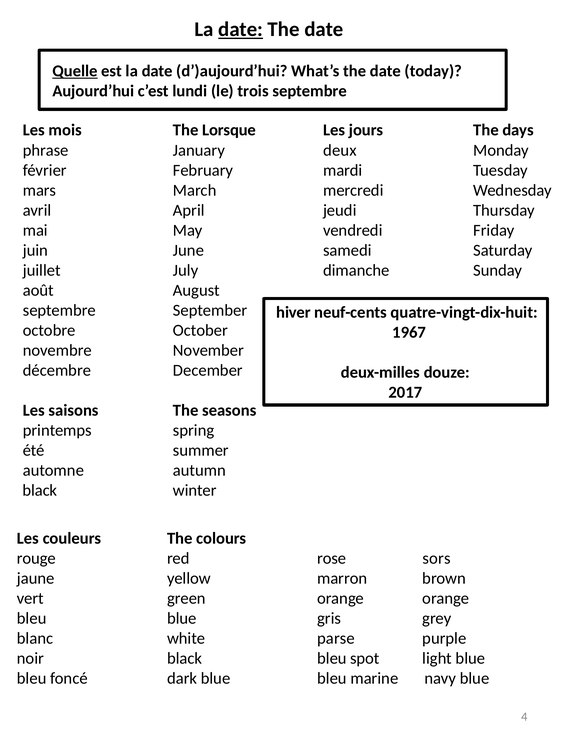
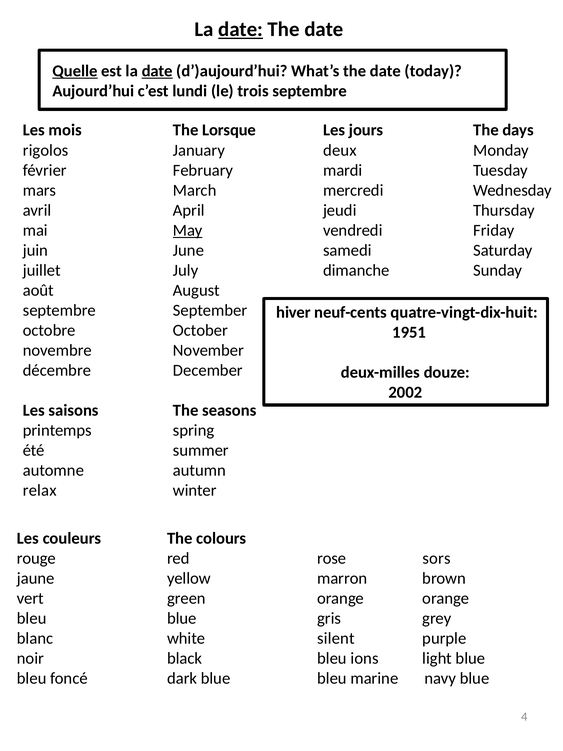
date at (157, 71) underline: none -> present
phrase: phrase -> rigolos
May underline: none -> present
1967: 1967 -> 1951
2017: 2017 -> 2002
black at (40, 490): black -> relax
parse: parse -> silent
spot: spot -> ions
